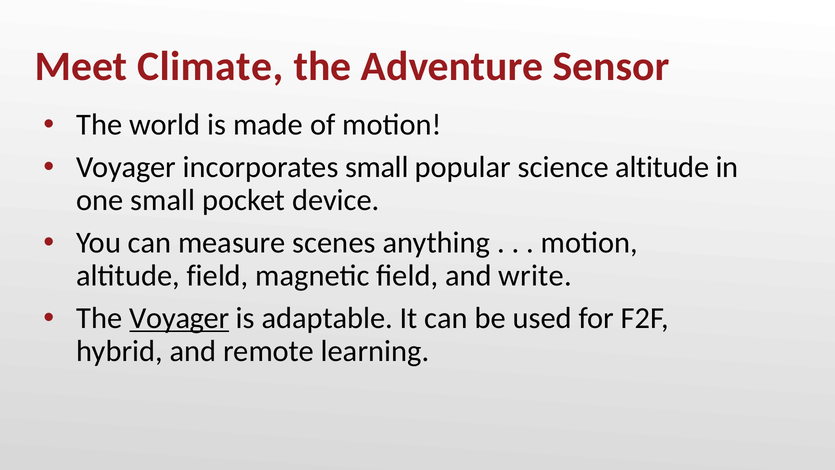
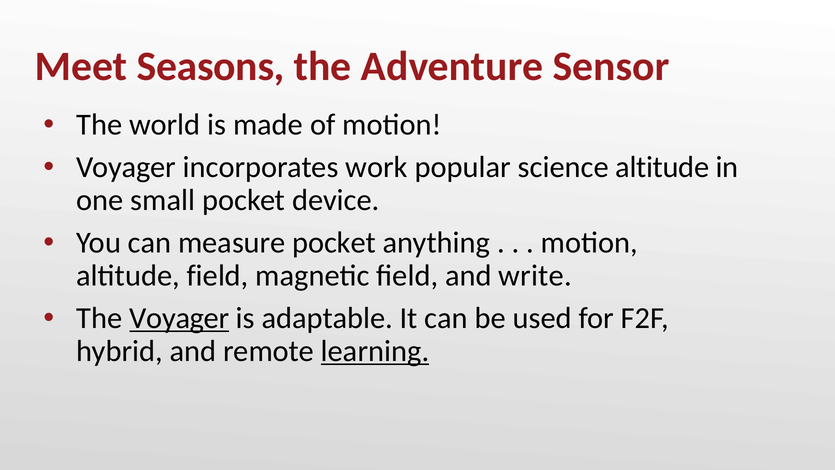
Climate: Climate -> Seasons
incorporates small: small -> work
measure scenes: scenes -> pocket
learning underline: none -> present
